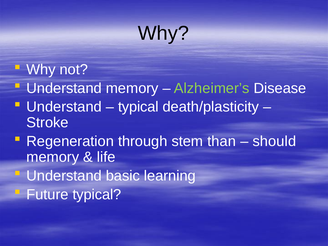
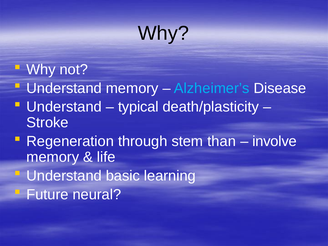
Alzheimer’s colour: light green -> light blue
should: should -> involve
Future typical: typical -> neural
